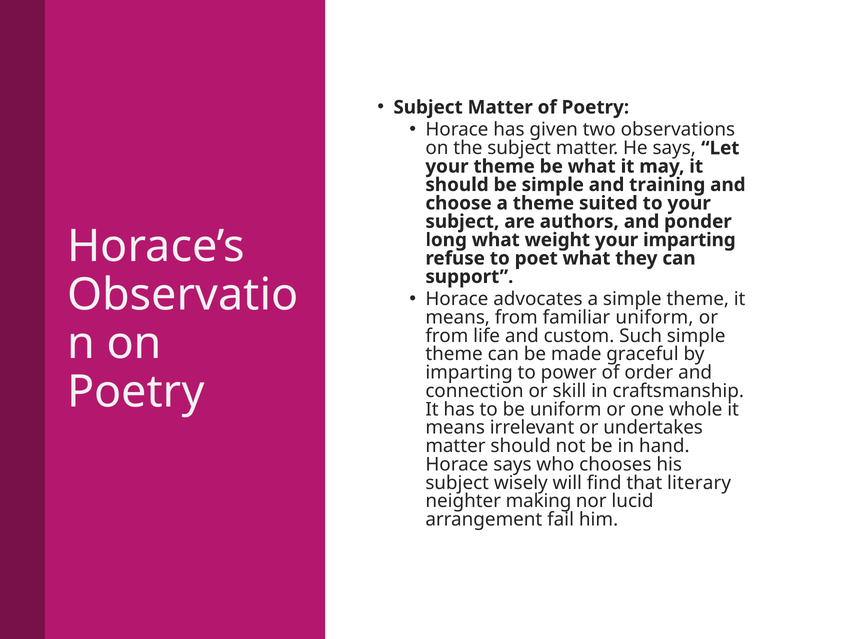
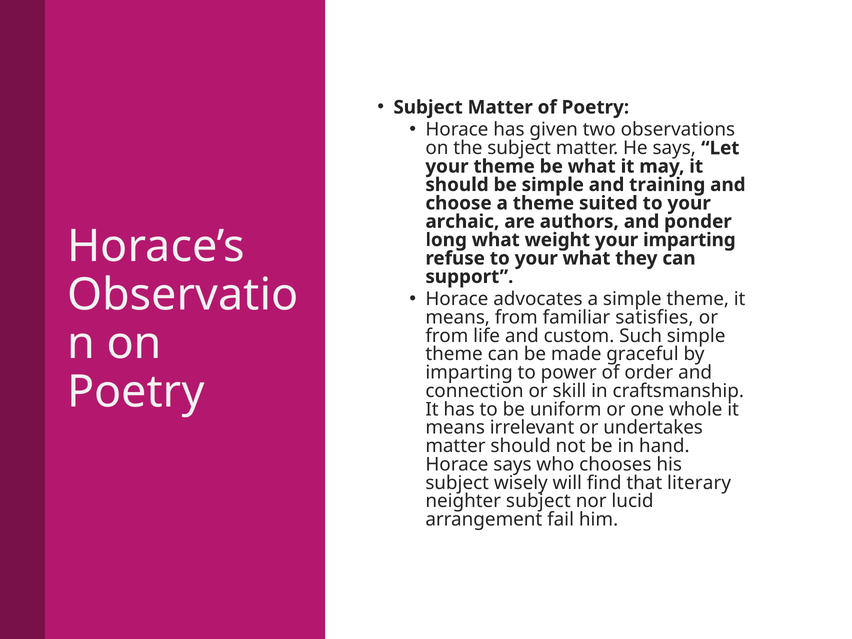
subject at (462, 222): subject -> archaic
refuse to poet: poet -> your
familiar uniform: uniform -> satisfies
neighter making: making -> subject
